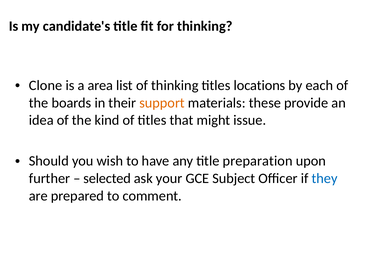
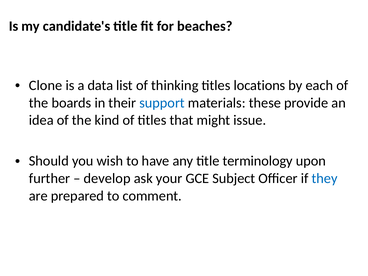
for thinking: thinking -> beaches
area: area -> data
support colour: orange -> blue
preparation: preparation -> terminology
selected: selected -> develop
